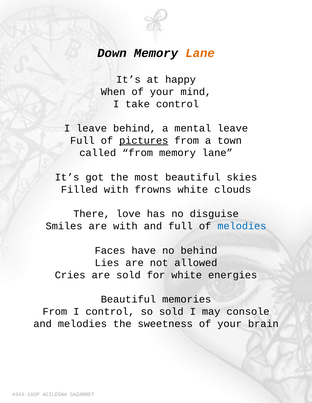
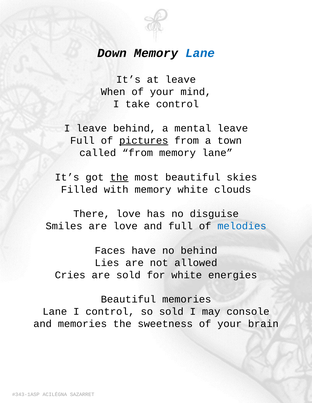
Lane at (200, 53) colour: orange -> blue
at happy: happy -> leave
the at (119, 178) underline: none -> present
with frowns: frowns -> memory
are with: with -> love
From at (55, 312): From -> Lane
and melodies: melodies -> memories
